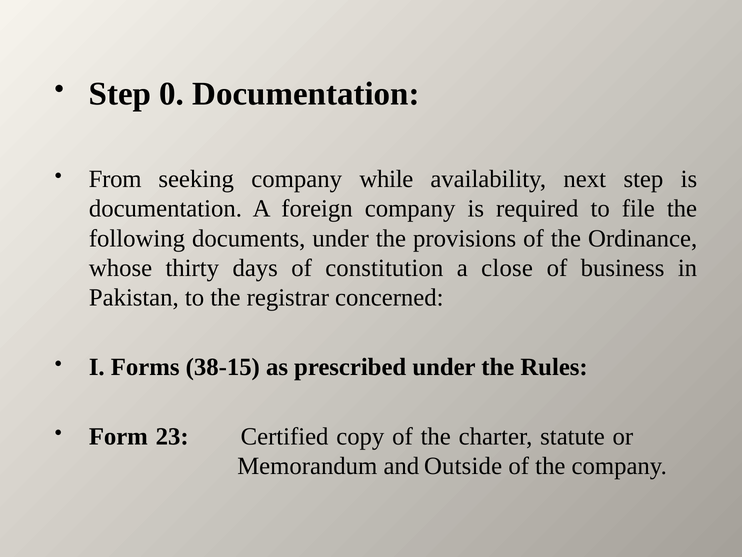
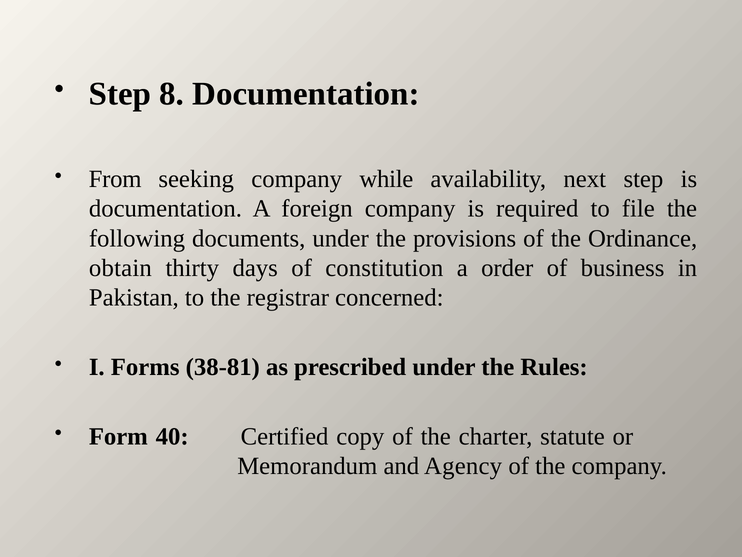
0: 0 -> 8
whose: whose -> obtain
close: close -> order
38-15: 38-15 -> 38-81
23: 23 -> 40
Outside: Outside -> Agency
